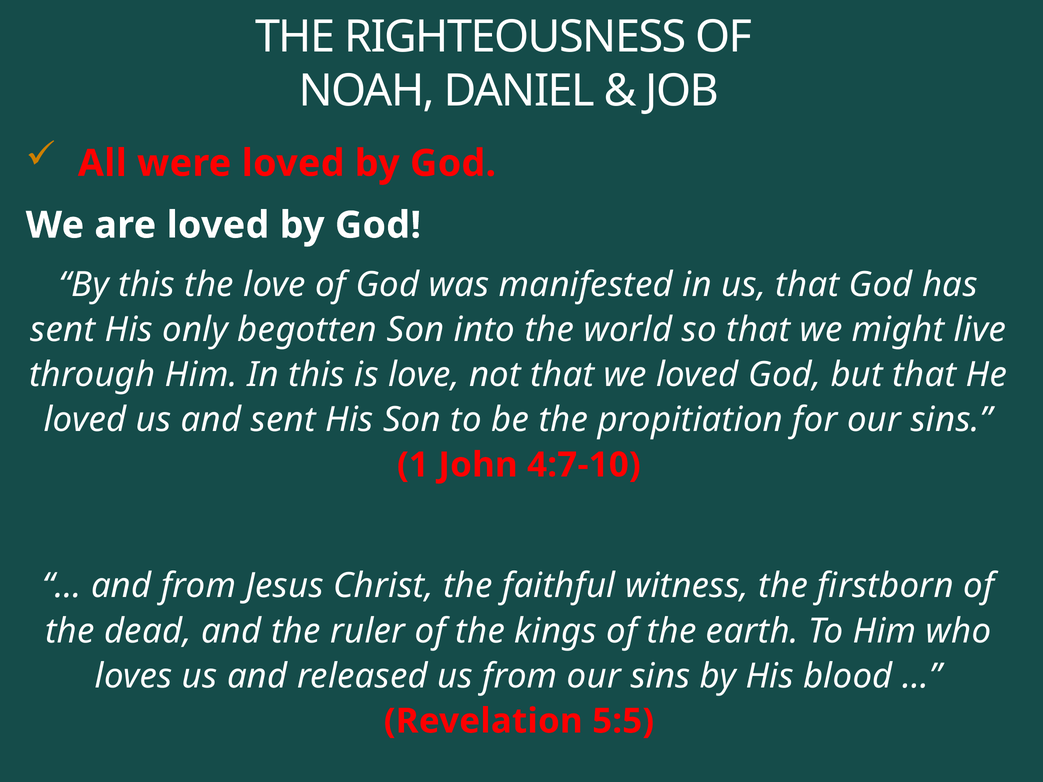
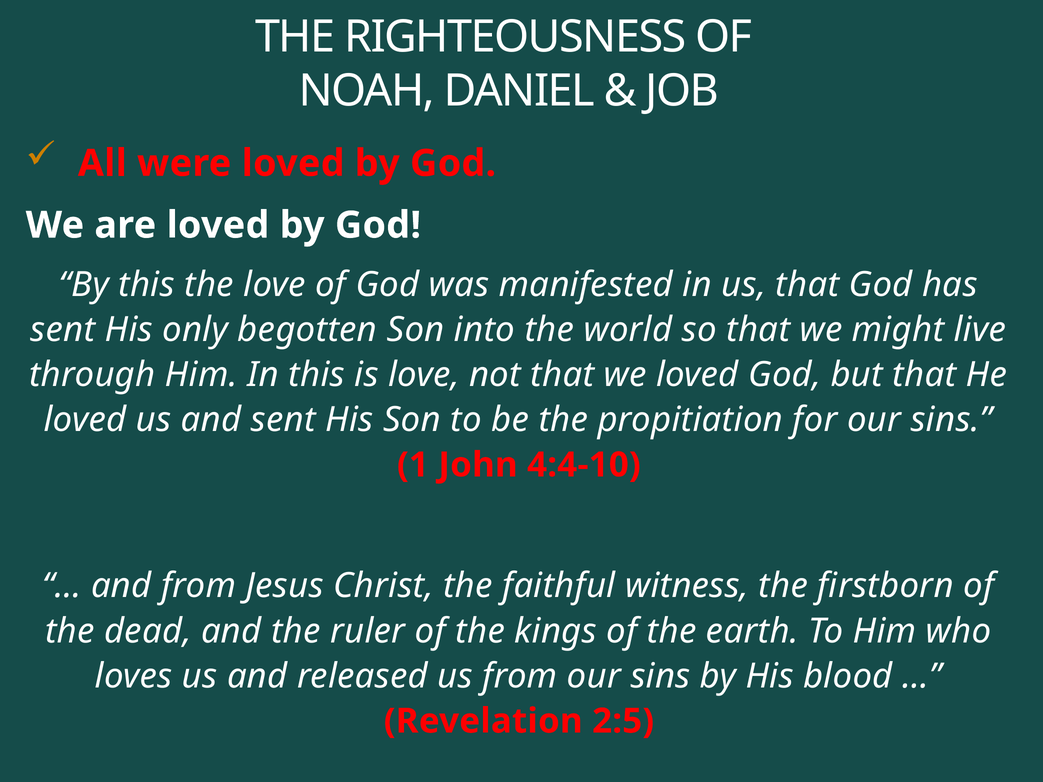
4:7-10: 4:7-10 -> 4:4-10
5:5: 5:5 -> 2:5
